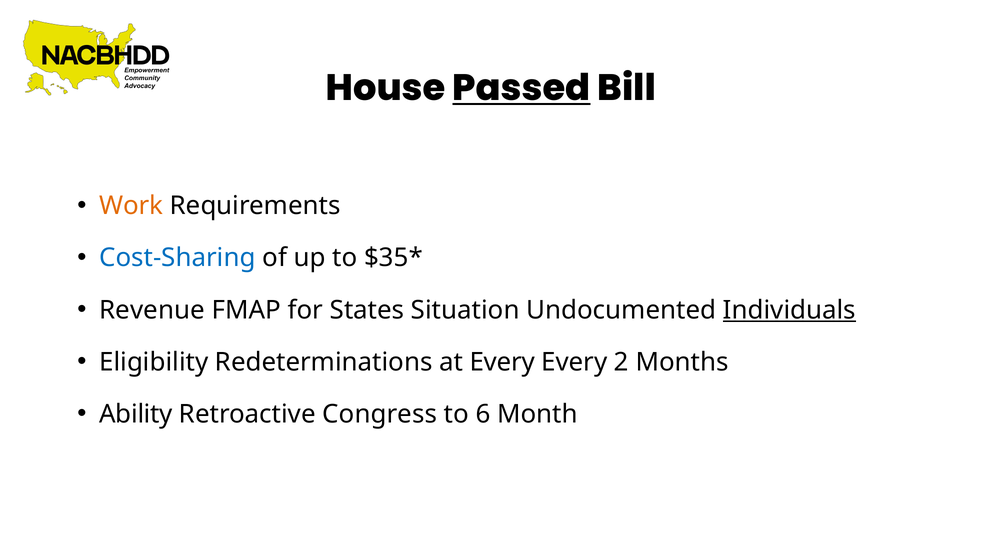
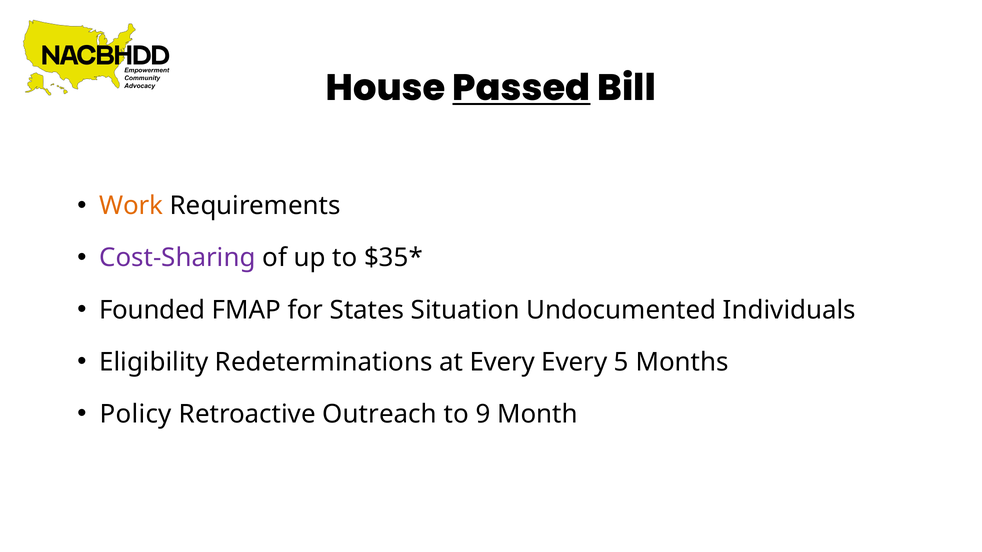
Cost-Sharing colour: blue -> purple
Revenue: Revenue -> Founded
Individuals underline: present -> none
2: 2 -> 5
Ability: Ability -> Policy
Congress: Congress -> Outreach
6: 6 -> 9
